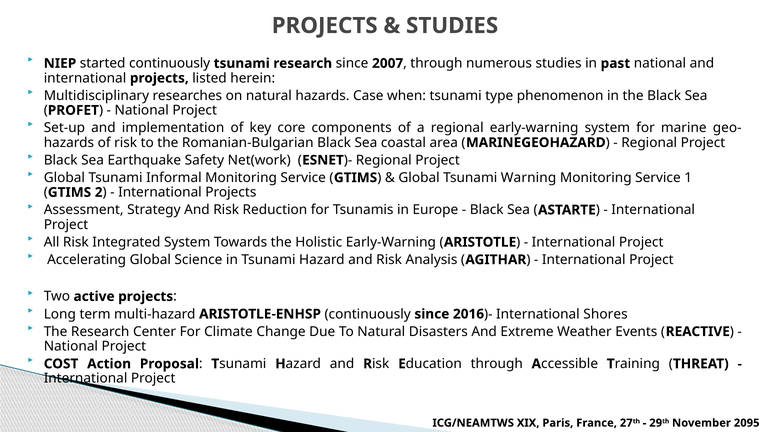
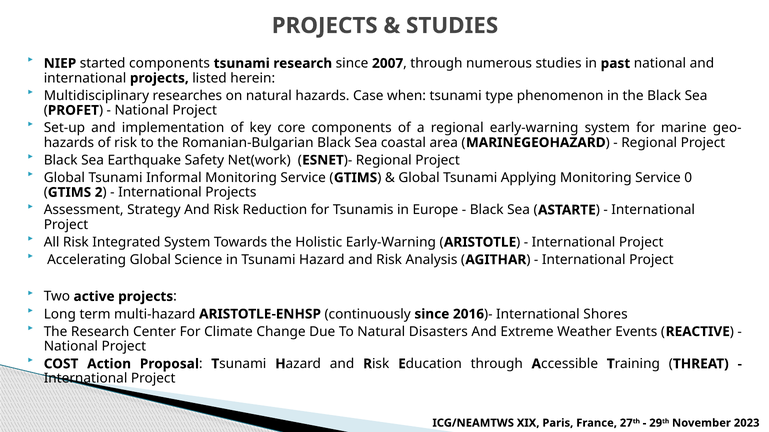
started continuously: continuously -> components
Warning: Warning -> Applying
1: 1 -> 0
2095: 2095 -> 2023
